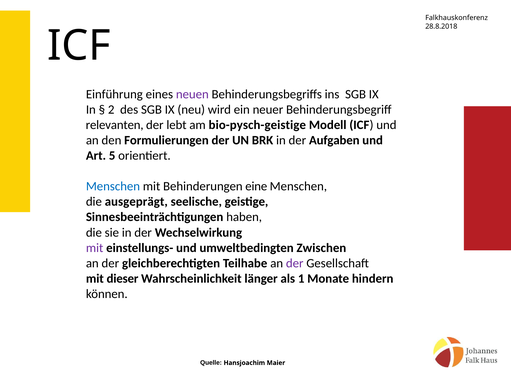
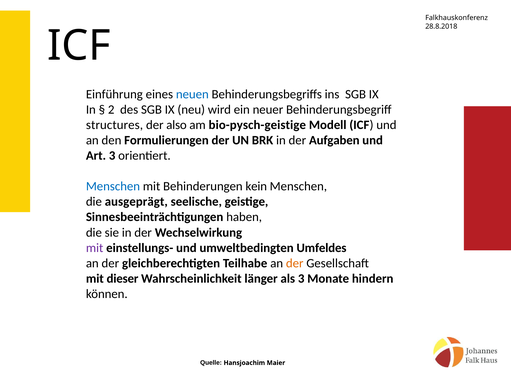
neuen colour: purple -> blue
relevanten: relevanten -> structures
lebt: lebt -> also
Art 5: 5 -> 3
eine: eine -> kein
Zwischen: Zwischen -> Umfeldes
der at (295, 263) colour: purple -> orange
als 1: 1 -> 3
